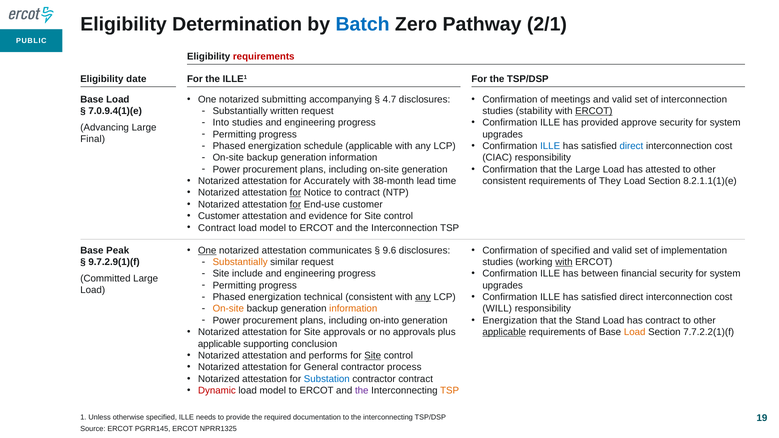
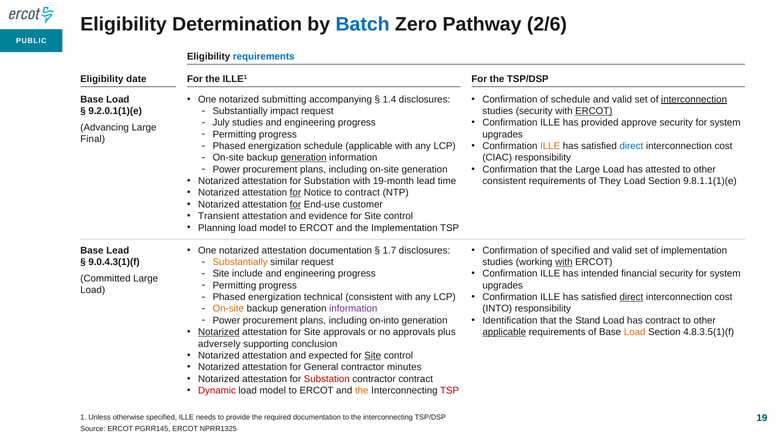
2/1: 2/1 -> 2/6
requirements at (264, 57) colour: red -> blue
4.7: 4.7 -> 1.4
of meetings: meetings -> schedule
interconnection at (694, 99) underline: none -> present
written: written -> impact
7.0.9.4(1)(e: 7.0.9.4(1)(e -> 9.2.0.1(1)(e
studies stability: stability -> security
Into: Into -> July
ILLE at (550, 146) colour: blue -> orange
generation at (304, 158) underline: none -> present
Accurately at (327, 181): Accurately -> Substation
38-month: 38-month -> 19-month
8.2.1.1(1)(e: 8.2.1.1(1)(e -> 9.8.1.1(1)(e
Customer at (219, 216): Customer -> Transient
Contract at (217, 228): Contract -> Planning
the Interconnection: Interconnection -> Implementation
One at (207, 250) underline: present -> none
attestation communicates: communicates -> documentation
9.6: 9.6 -> 1.7
Peak at (118, 250): Peak -> Lead
9.7.2.9(1)(f: 9.7.2.9(1)(f -> 9.0.4.3(1)(f
between: between -> intended
any at (423, 297) underline: present -> none
direct at (631, 297) underline: none -> present
information at (353, 309) colour: orange -> purple
WILL: WILL -> INTO
Energization at (510, 321): Energization -> Identification
Notarized at (219, 332) underline: none -> present
7.7.2.2(1)(f: 7.7.2.2(1)(f -> 4.8.3.5(1)(f
applicable at (219, 344): applicable -> adversely
performs: performs -> expected
process: process -> minutes
Substation at (327, 379) colour: blue -> red
the at (362, 391) colour: purple -> orange
TSP at (450, 391) colour: orange -> red
